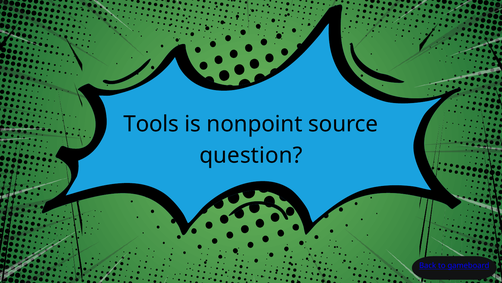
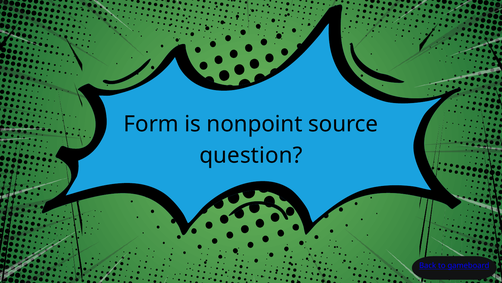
Tools: Tools -> Form
